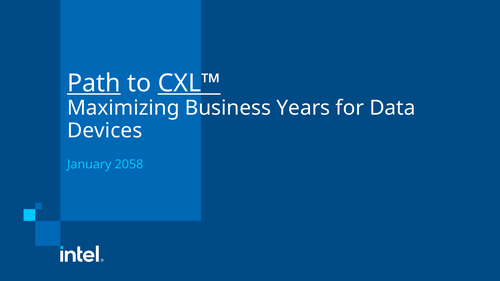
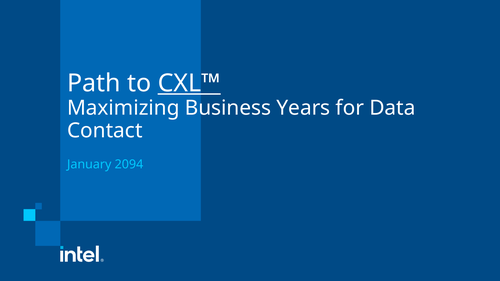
Path underline: present -> none
Devices: Devices -> Contact
2058: 2058 -> 2094
